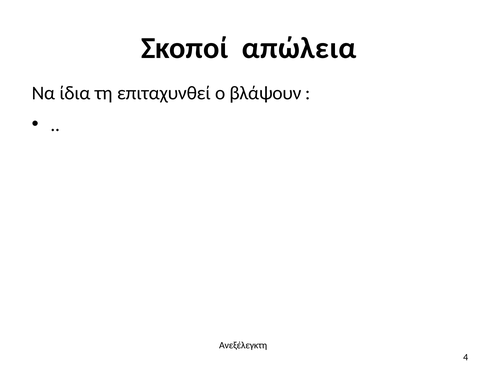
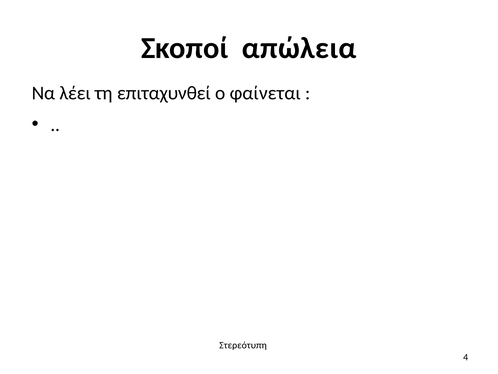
ίδια: ίδια -> λέει
βλάψουν: βλάψουν -> φαίνεται
Ανεξέλεγκτη: Ανεξέλεγκτη -> Στερεότυπη
